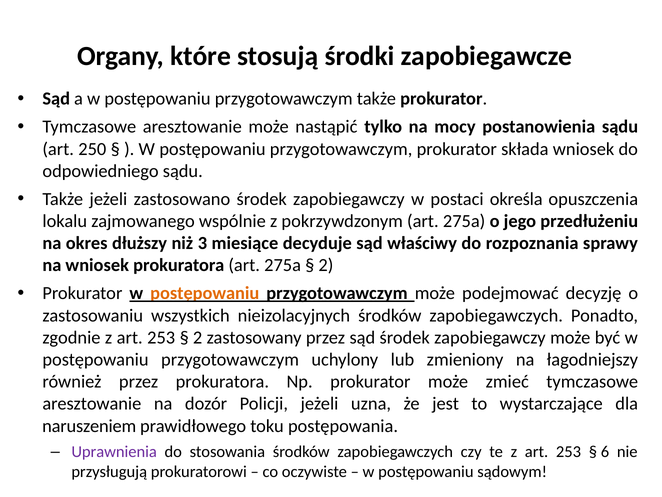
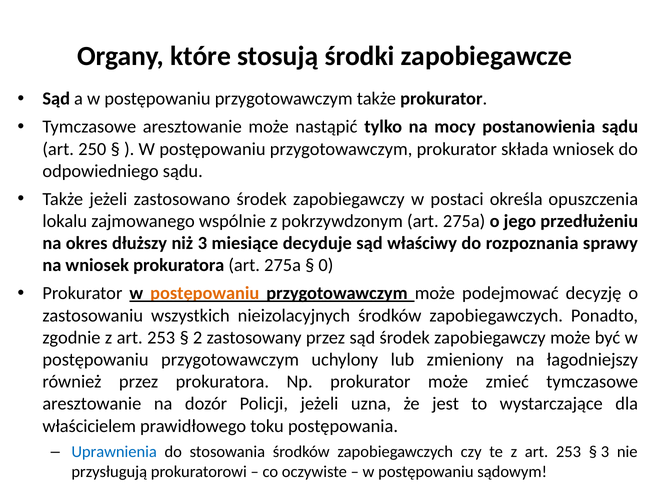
2 at (326, 265): 2 -> 0
naruszeniem: naruszeniem -> właścicielem
Uprawnienia colour: purple -> blue
6 at (605, 452): 6 -> 3
